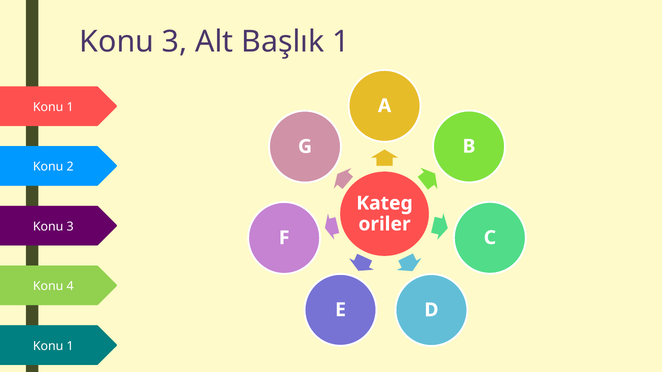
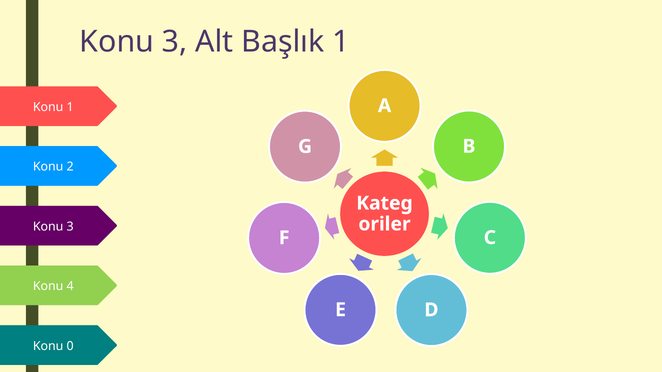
1 at (70, 346): 1 -> 0
